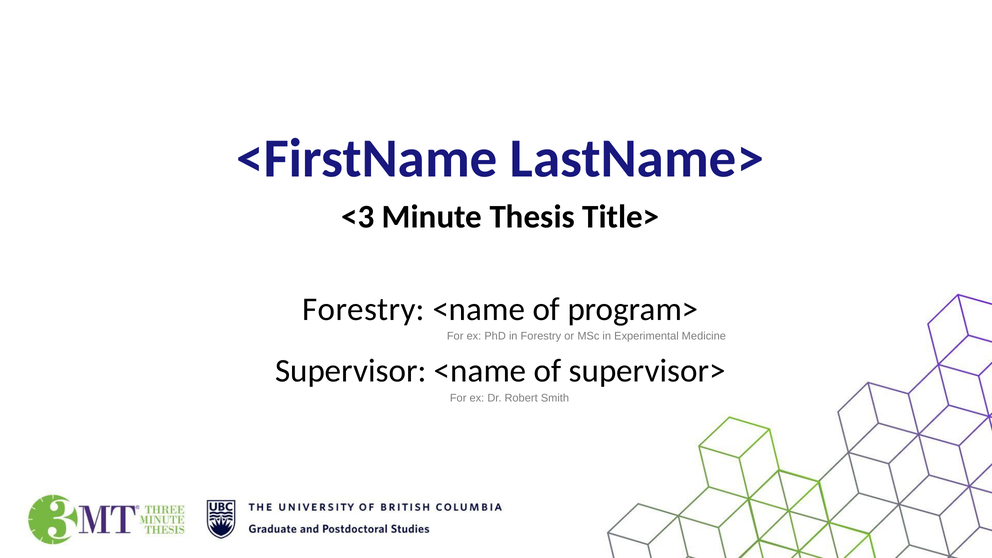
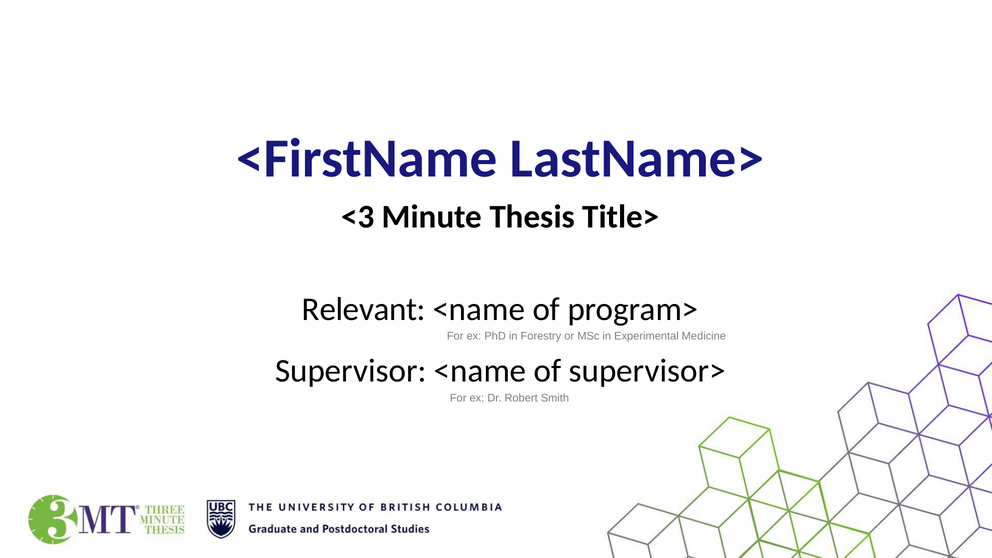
Forestry at (364, 309): Forestry -> Relevant
